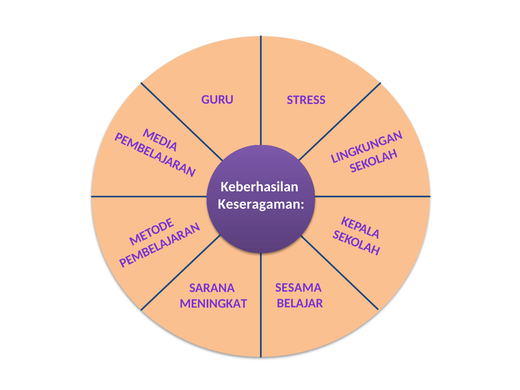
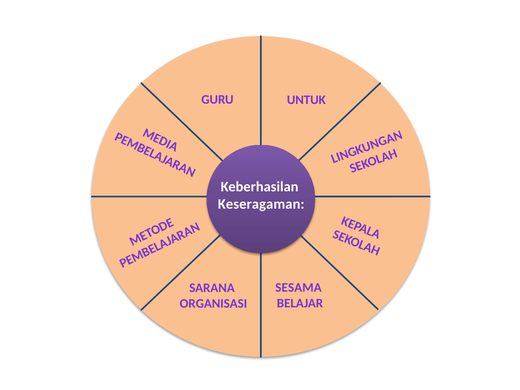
STRESS: STRESS -> UNTUK
MENINGKAT: MENINGKAT -> ORGANISASI
